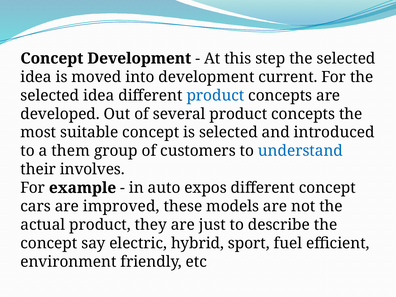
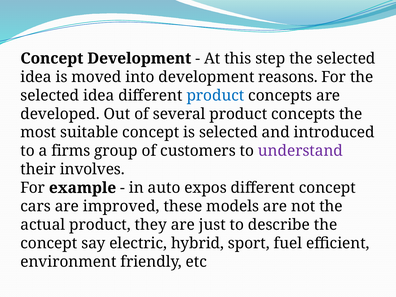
current: current -> reasons
them: them -> firms
understand colour: blue -> purple
